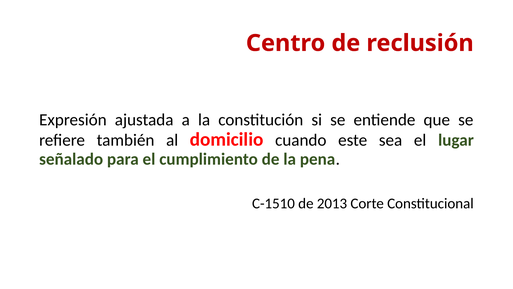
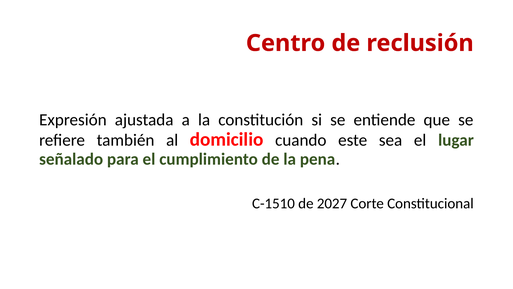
2013: 2013 -> 2027
